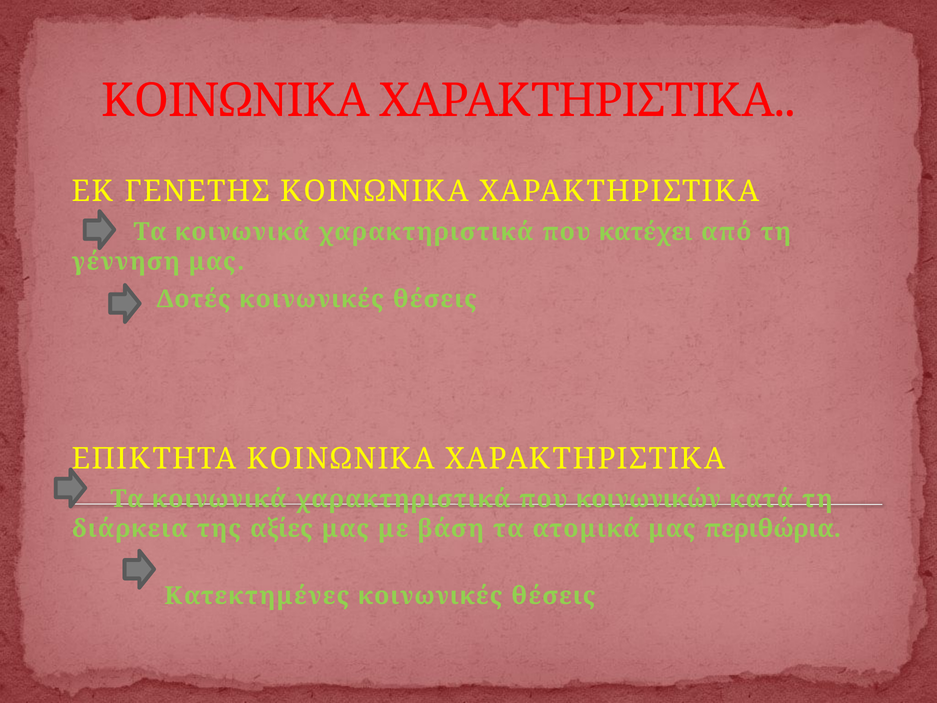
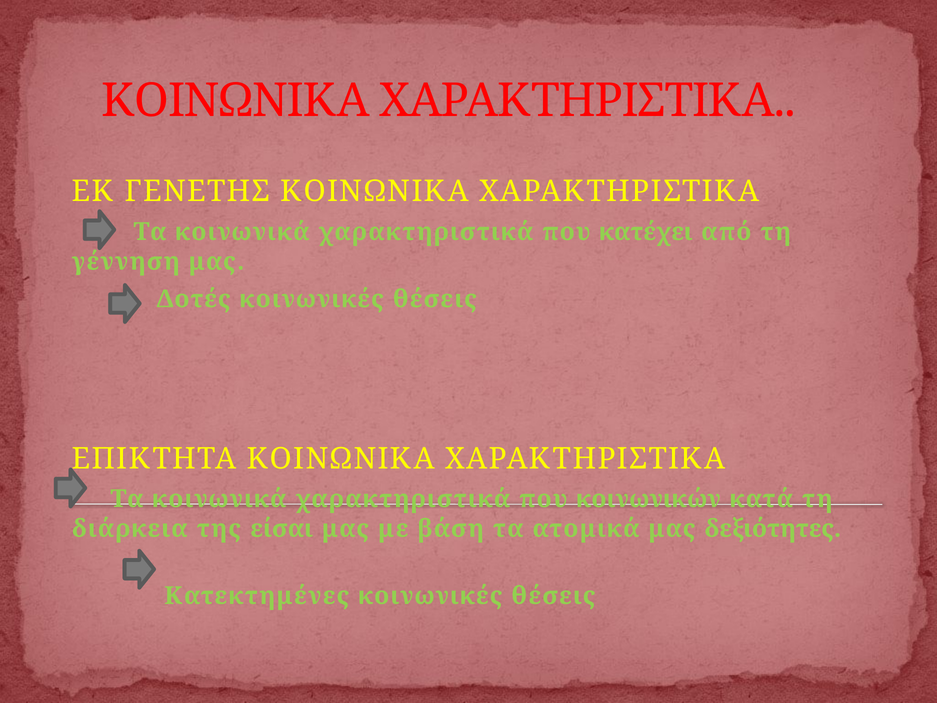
αξίες: αξίες -> είσαι
περιθώρια: περιθώρια -> δεξιότητες
